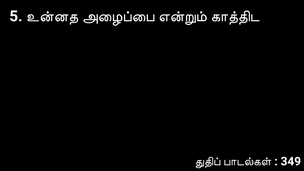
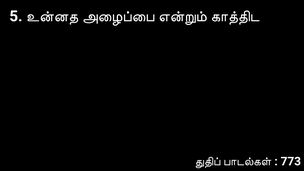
349: 349 -> 773
